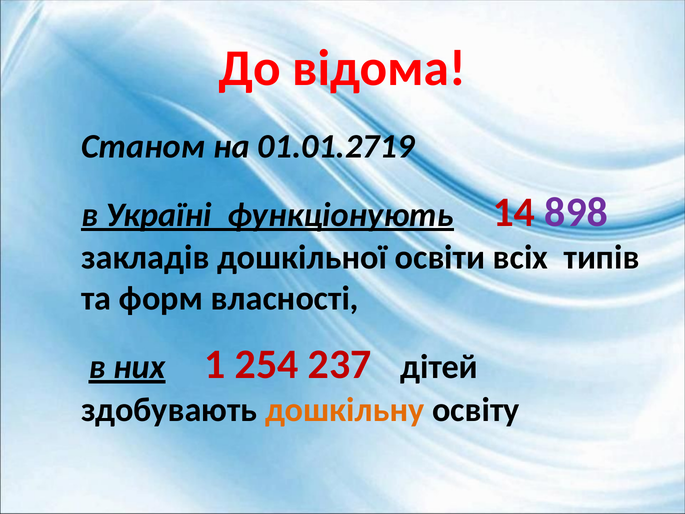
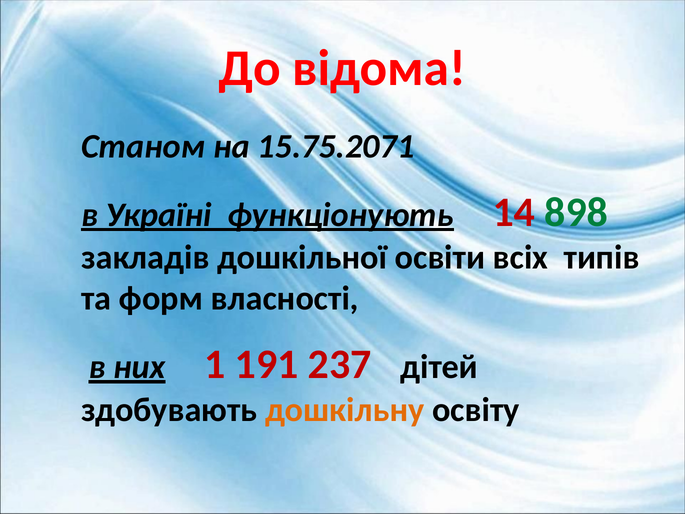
01.01.2719: 01.01.2719 -> 15.75.2071
898 colour: purple -> green
254: 254 -> 191
